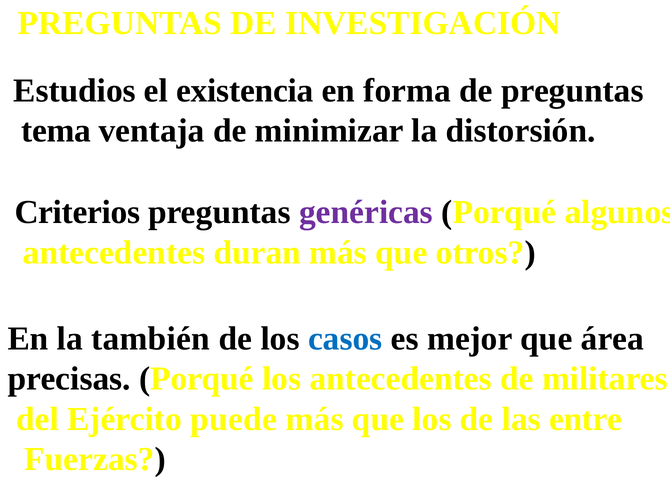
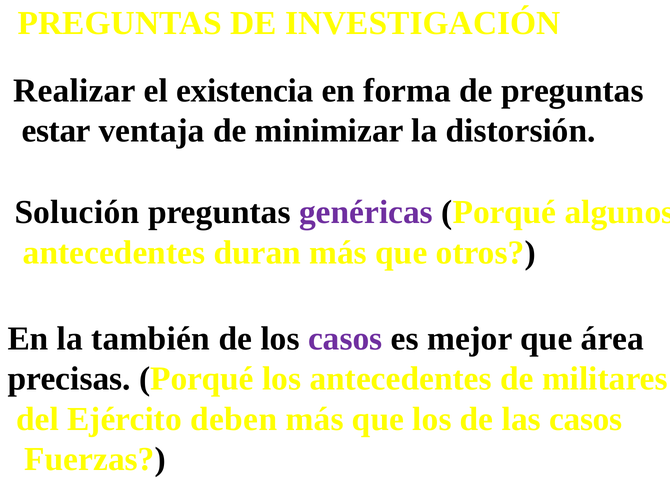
Estudios: Estudios -> Realizar
tema: tema -> estar
Criterios: Criterios -> Solución
casos at (345, 338) colour: blue -> purple
puede: puede -> deben
las entre: entre -> casos
